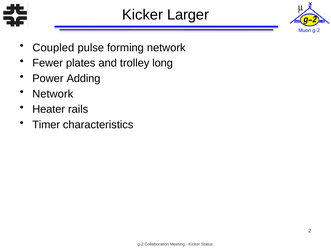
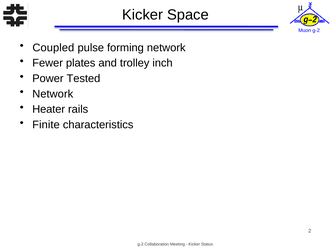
Larger: Larger -> Space
long: long -> inch
Adding: Adding -> Tested
Timer: Timer -> Finite
